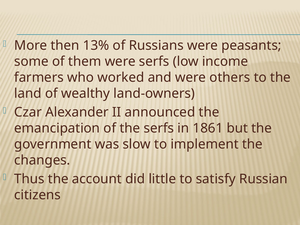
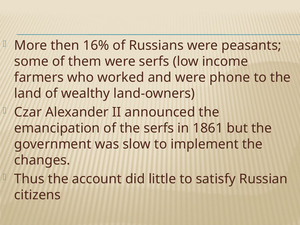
13%: 13% -> 16%
others: others -> phone
